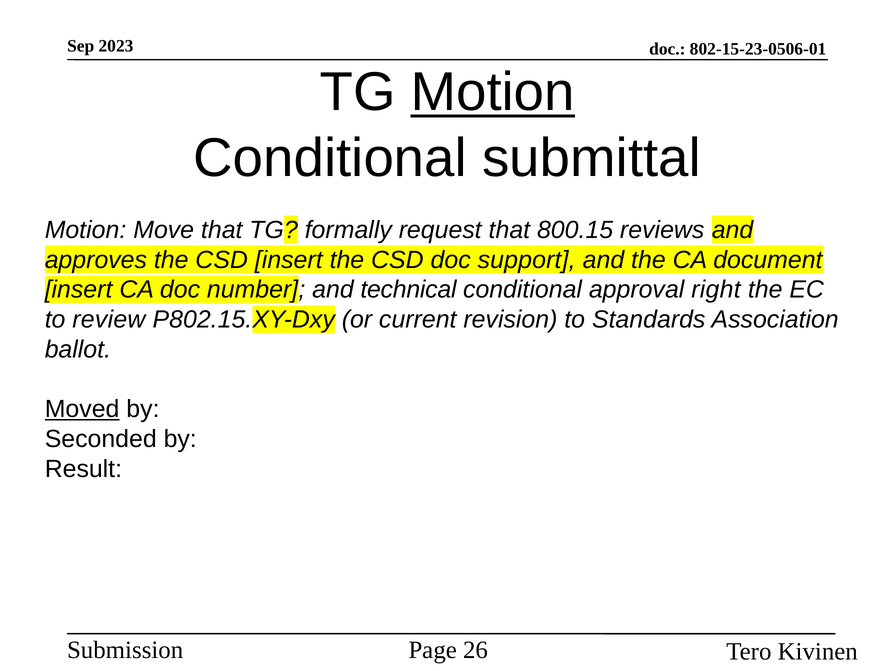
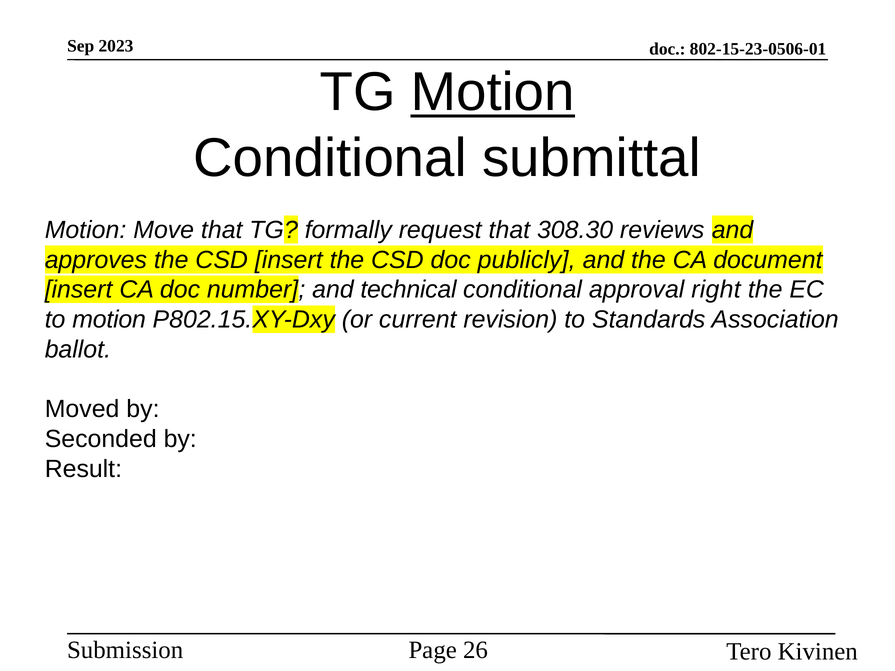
800.15: 800.15 -> 308.30
support: support -> publicly
to review: review -> motion
Moved underline: present -> none
